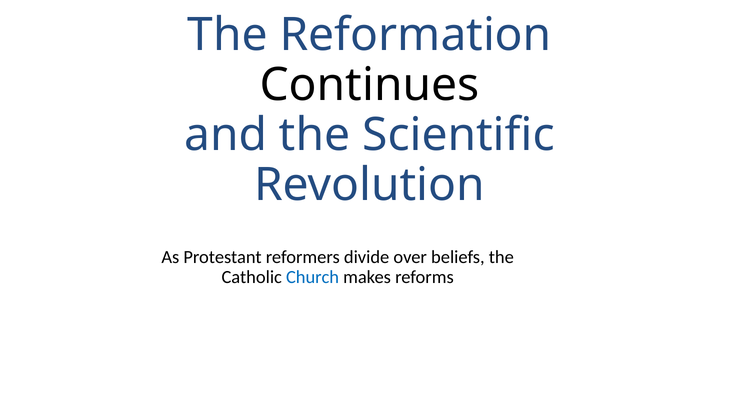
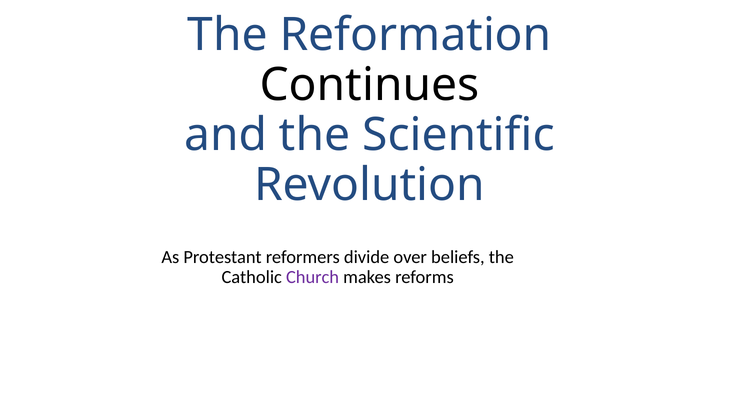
Church colour: blue -> purple
